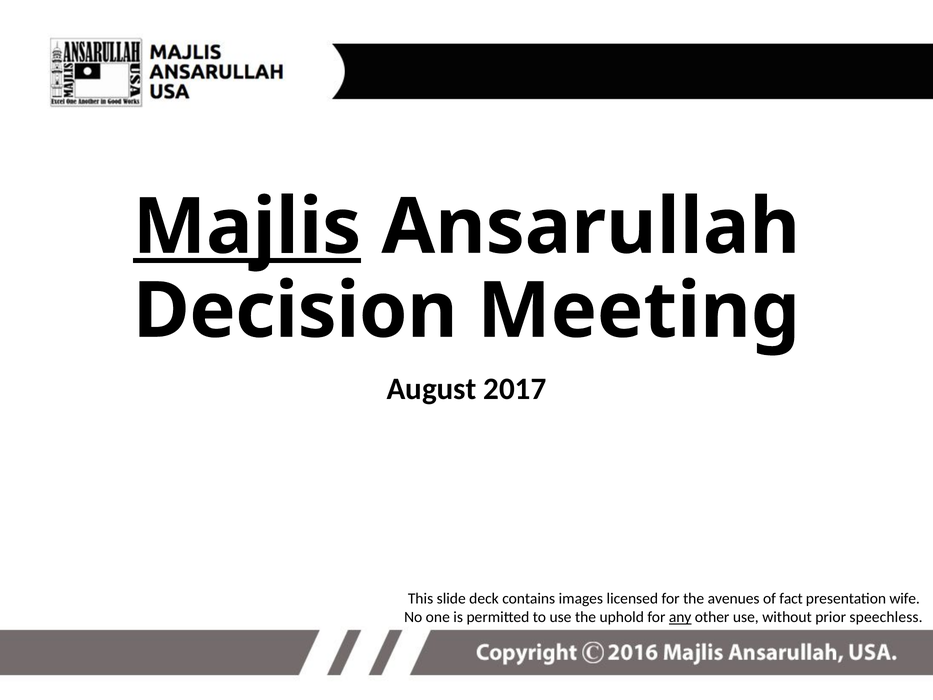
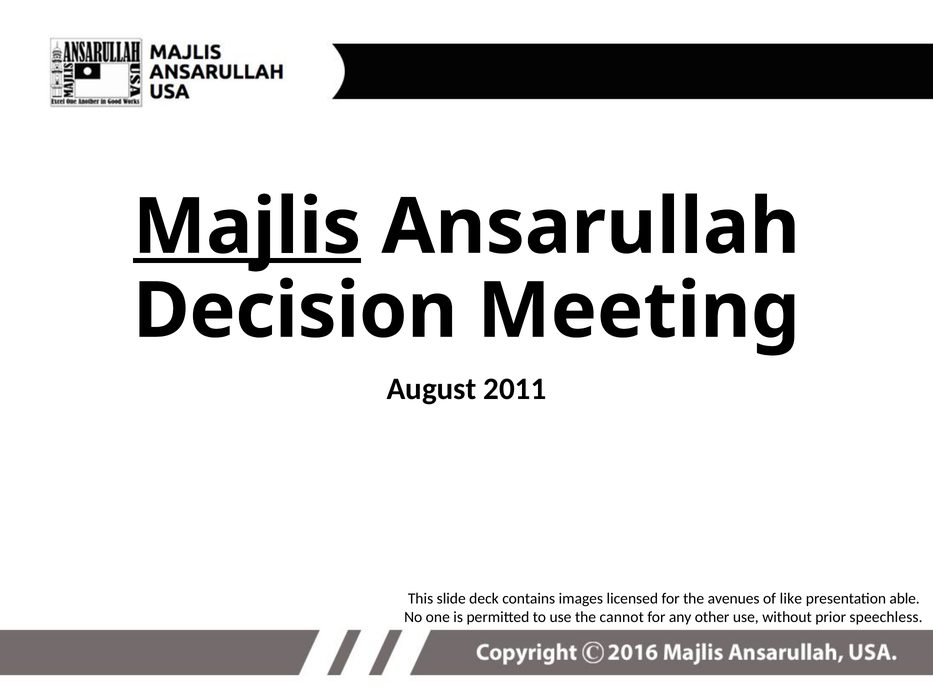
2017: 2017 -> 2011
fact: fact -> like
wife: wife -> able
uphold: uphold -> cannot
any underline: present -> none
